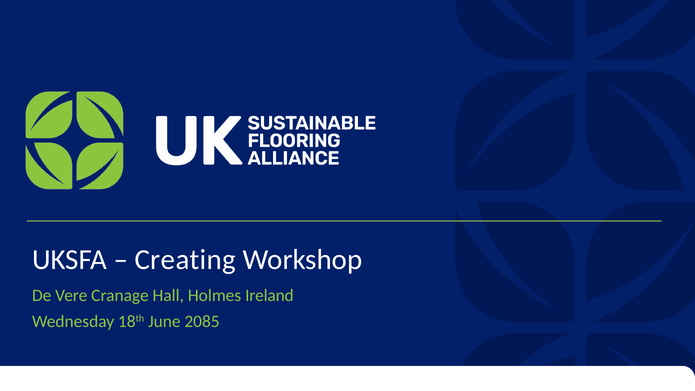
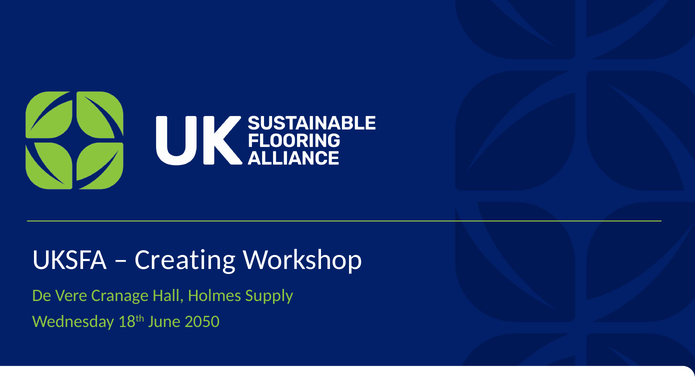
Ireland: Ireland -> Supply
2085: 2085 -> 2050
